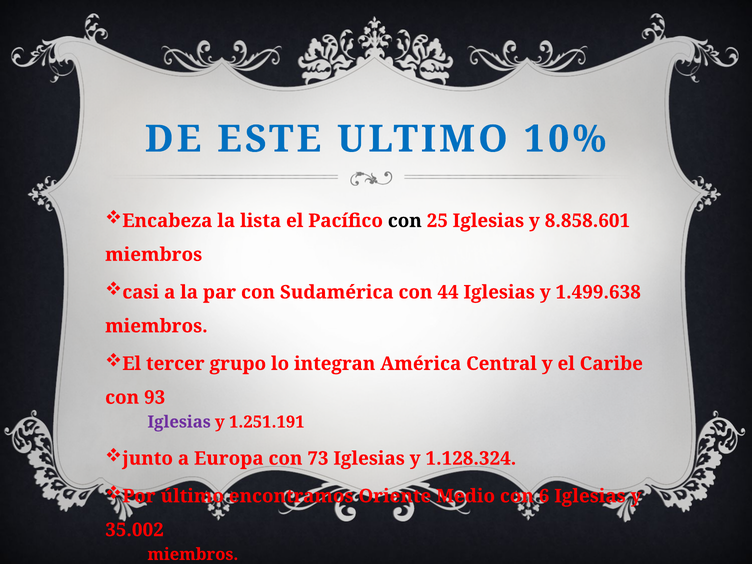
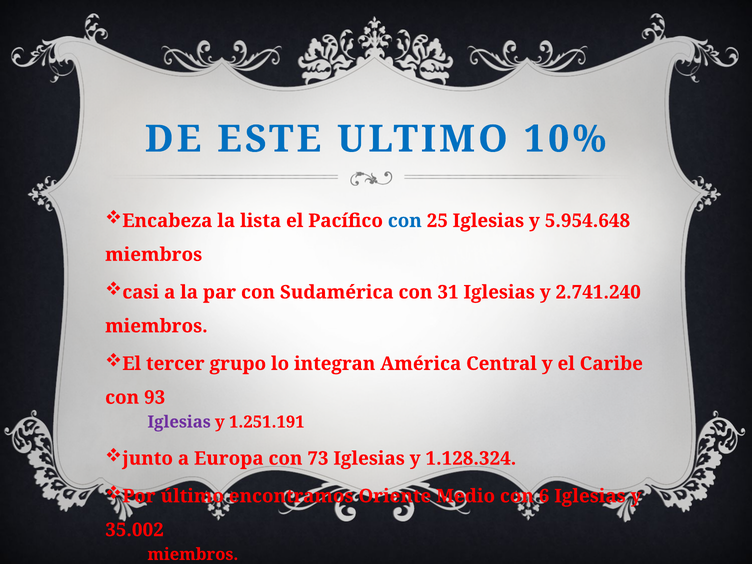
con at (405, 221) colour: black -> blue
8.858.601: 8.858.601 -> 5.954.648
44: 44 -> 31
1.499.638: 1.499.638 -> 2.741.240
